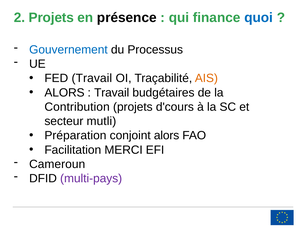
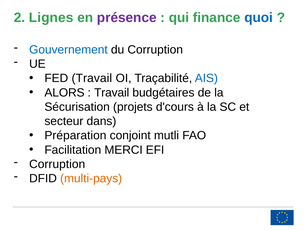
2 Projets: Projets -> Lignes
présence colour: black -> purple
du Processus: Processus -> Corruption
AIS colour: orange -> blue
Contribution: Contribution -> Sécurisation
mutli: mutli -> dans
conjoint alors: alors -> mutli
Cameroun at (57, 164): Cameroun -> Corruption
multi-pays colour: purple -> orange
